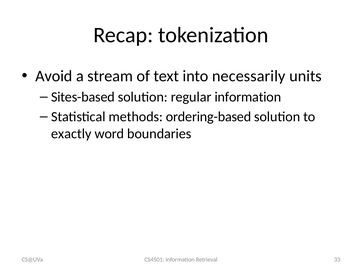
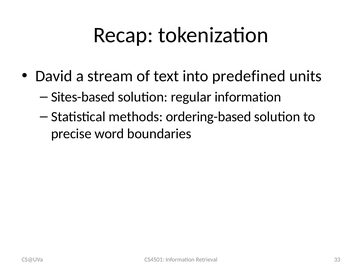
Avoid: Avoid -> David
necessarily: necessarily -> predefined
exactly: exactly -> precise
